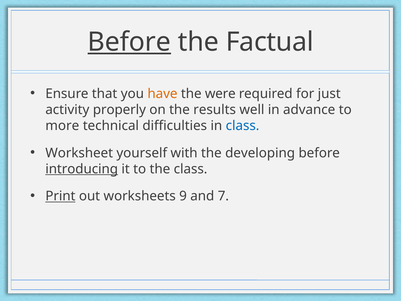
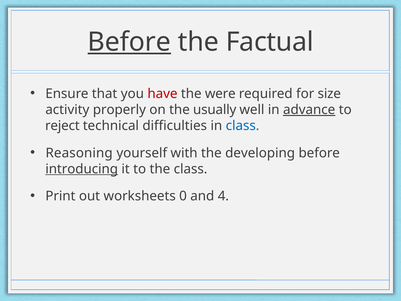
have colour: orange -> red
just: just -> size
results: results -> usually
advance underline: none -> present
more: more -> reject
Worksheet: Worksheet -> Reasoning
Print underline: present -> none
9: 9 -> 0
7: 7 -> 4
